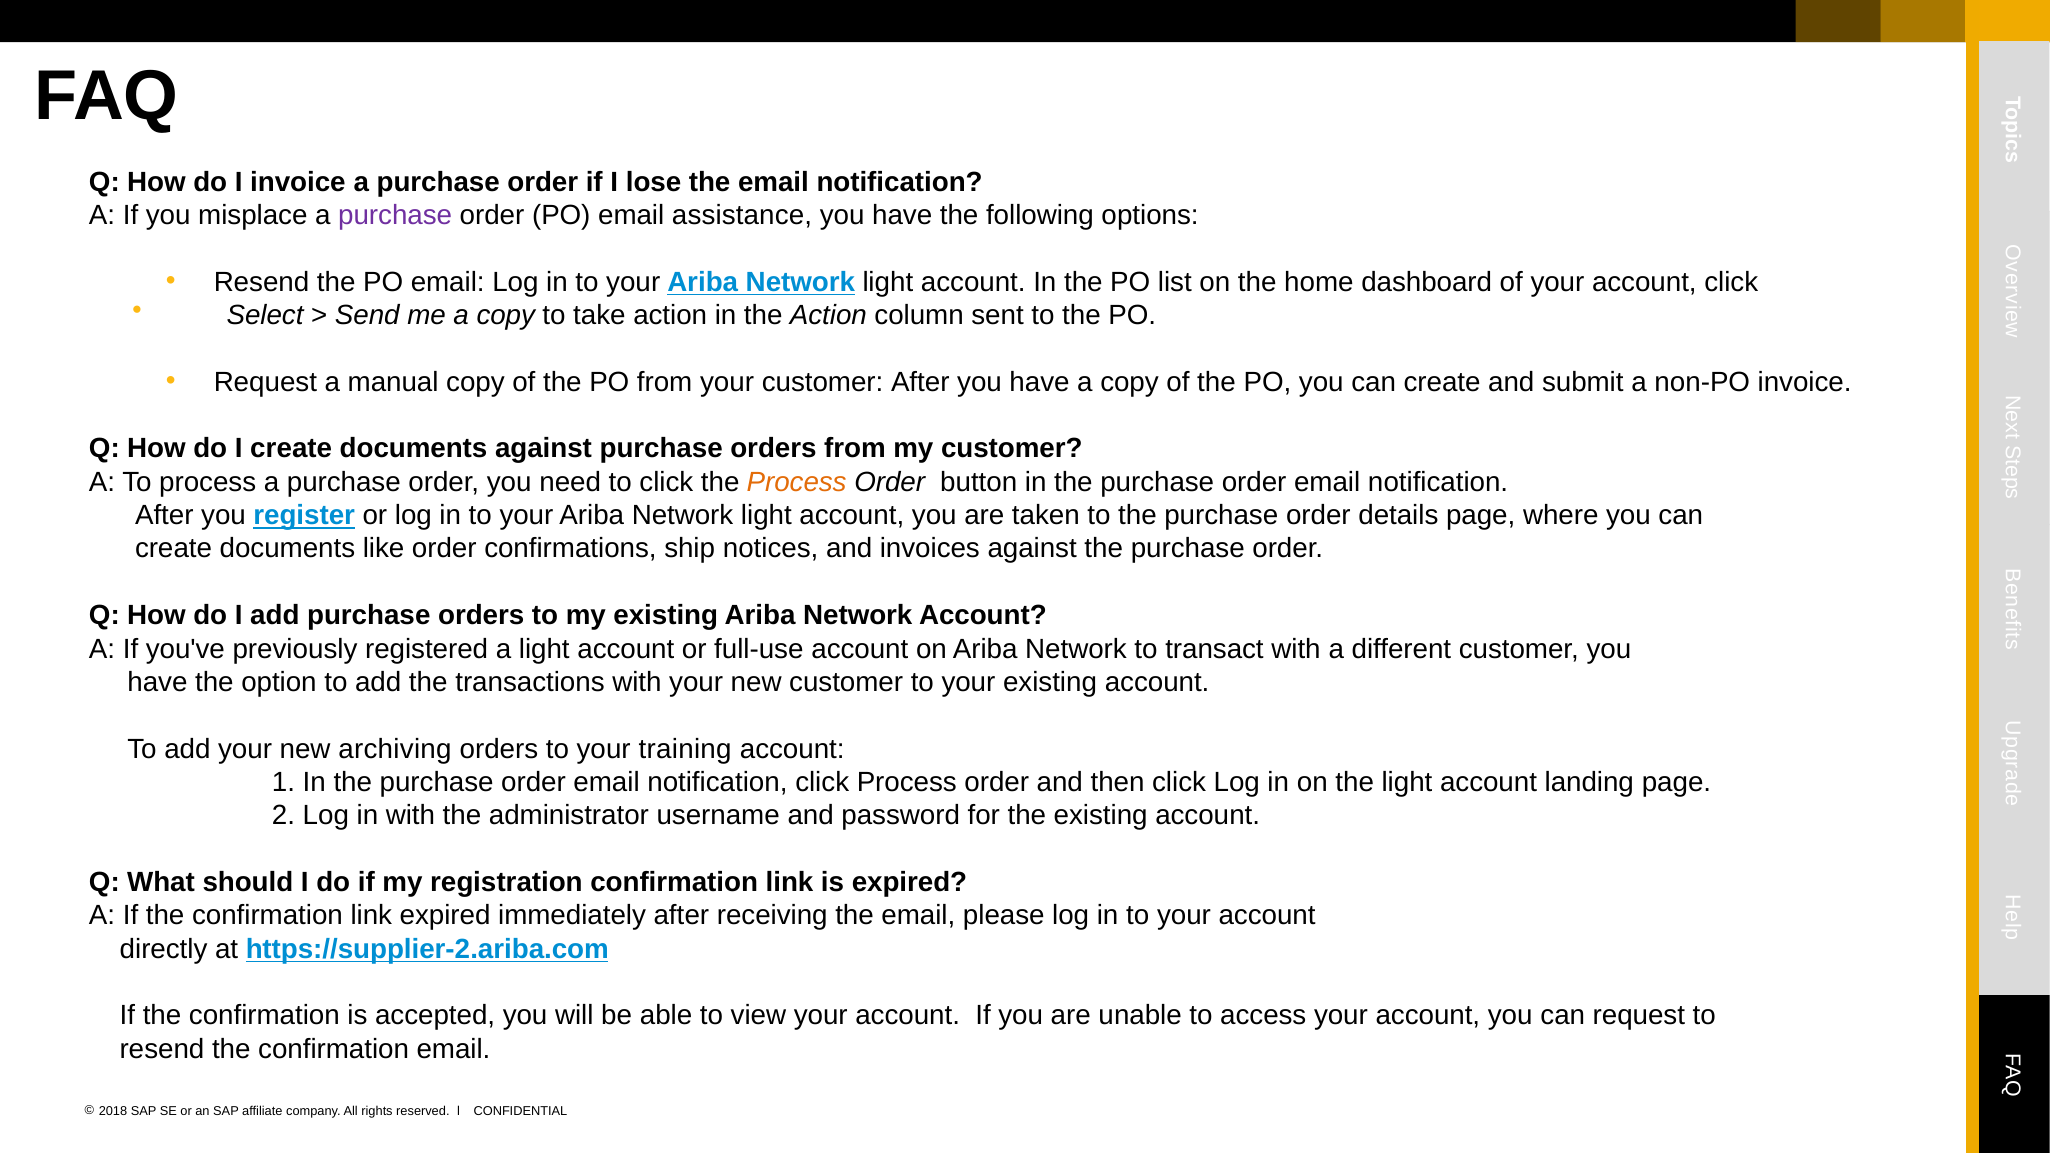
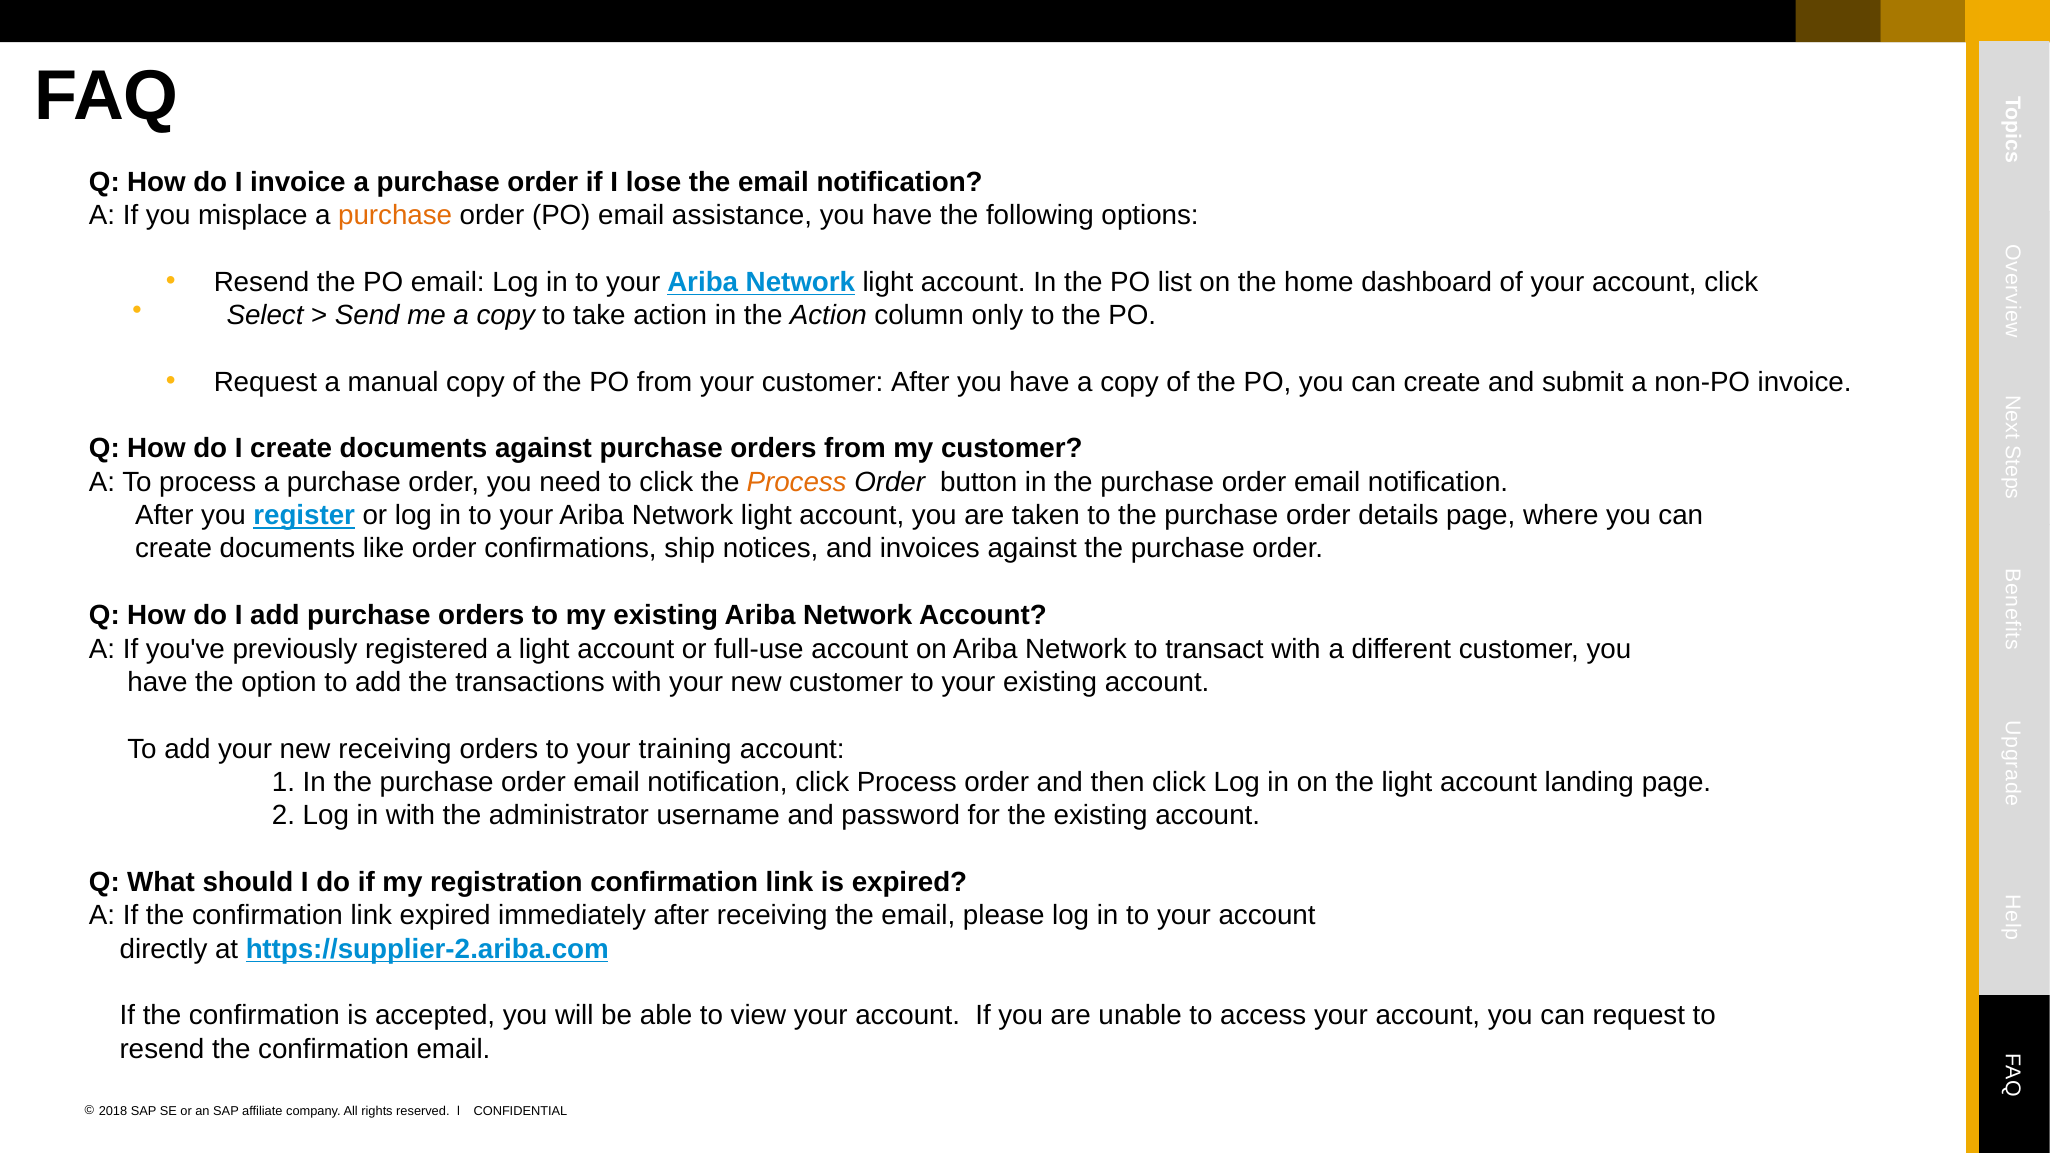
purchase at (395, 215) colour: purple -> orange
sent: sent -> only
new archiving: archiving -> receiving
